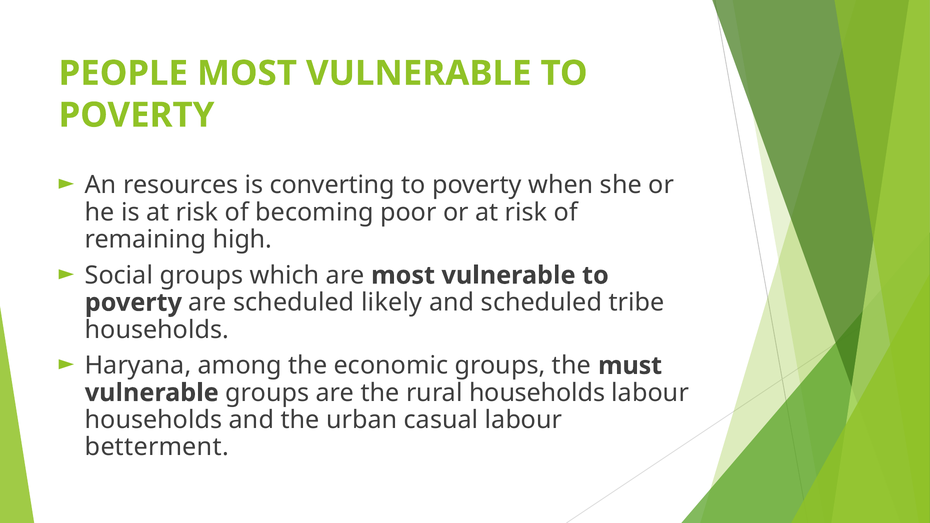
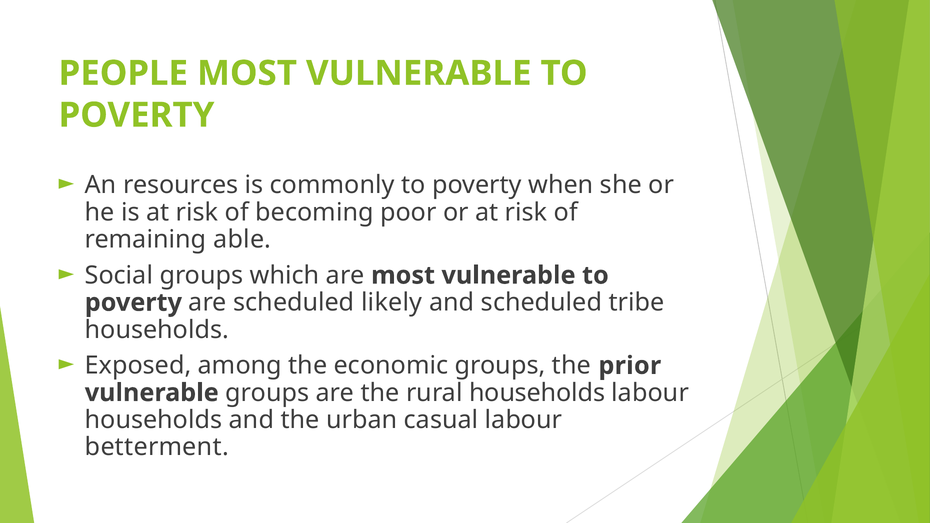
converting: converting -> commonly
high: high -> able
Haryana: Haryana -> Exposed
must: must -> prior
